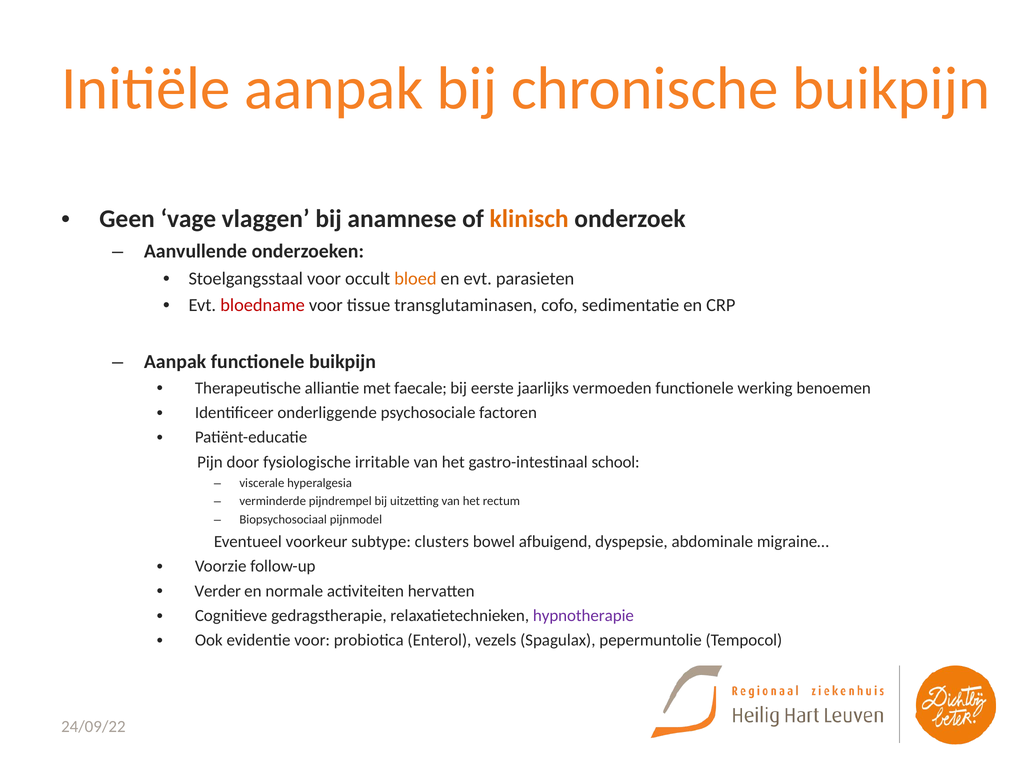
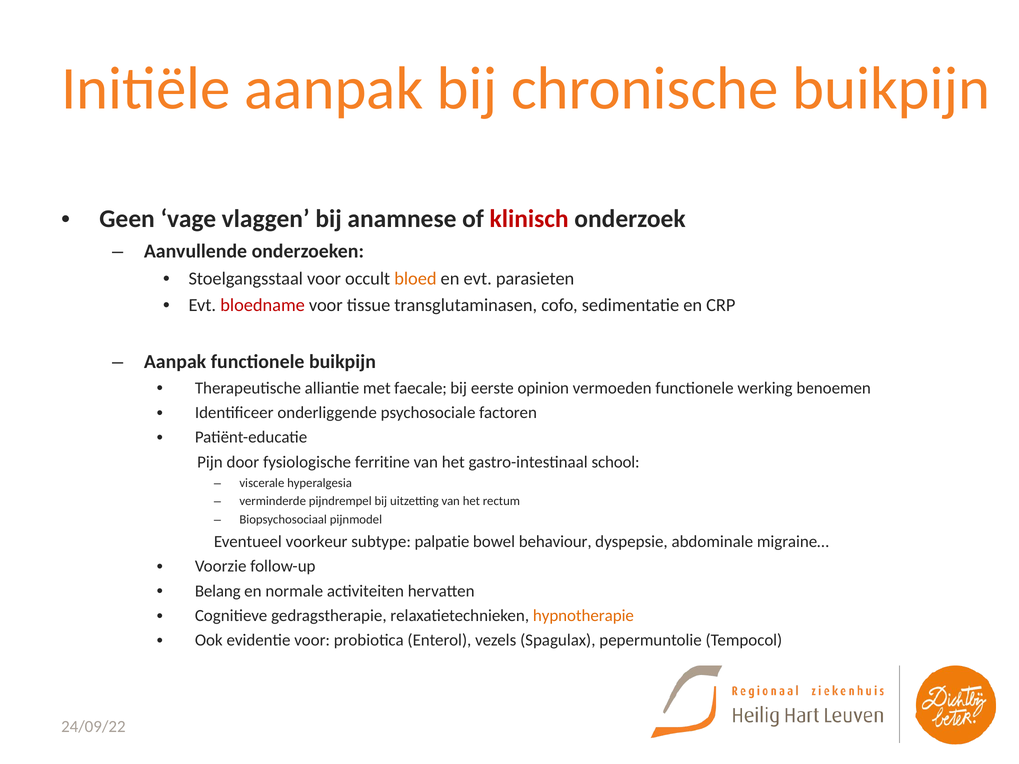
klinisch colour: orange -> red
jaarlijks: jaarlijks -> opinion
irritable: irritable -> ferritine
clusters: clusters -> palpatie
afbuigend: afbuigend -> behaviour
Verder: Verder -> Belang
hypnotherapie colour: purple -> orange
